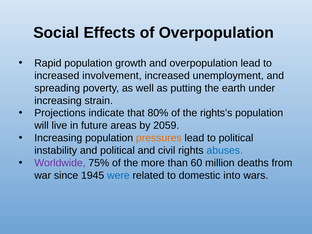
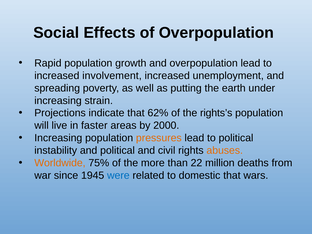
80%: 80% -> 62%
future: future -> faster
2059: 2059 -> 2000
abuses colour: blue -> orange
Worldwide colour: purple -> orange
60: 60 -> 22
domestic into: into -> that
